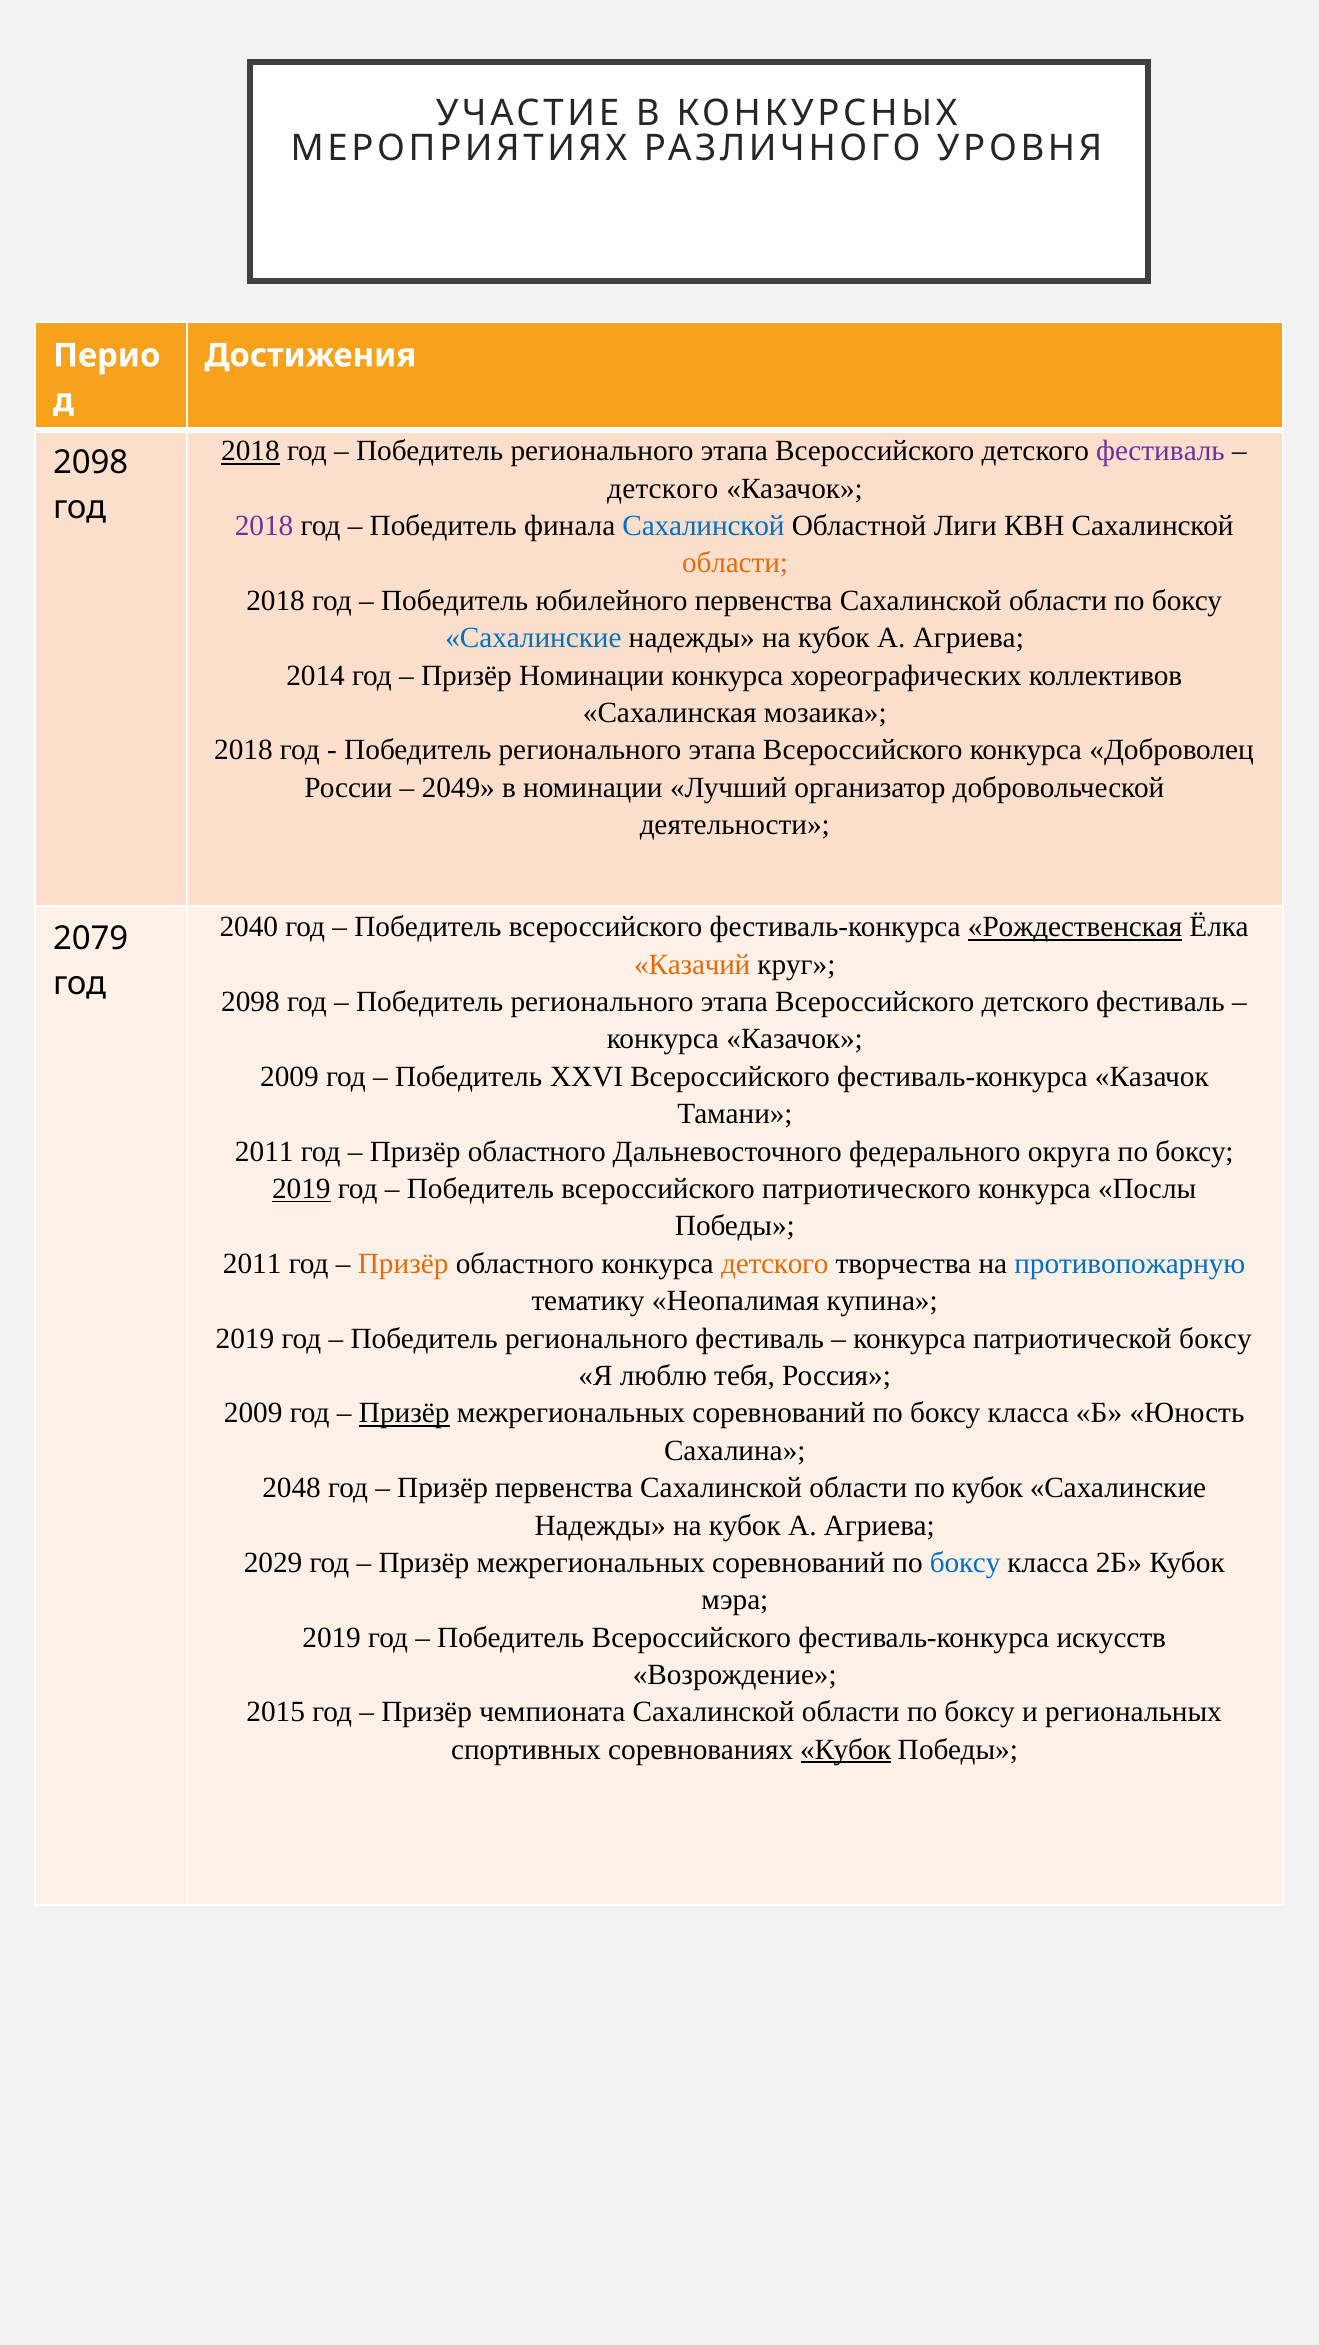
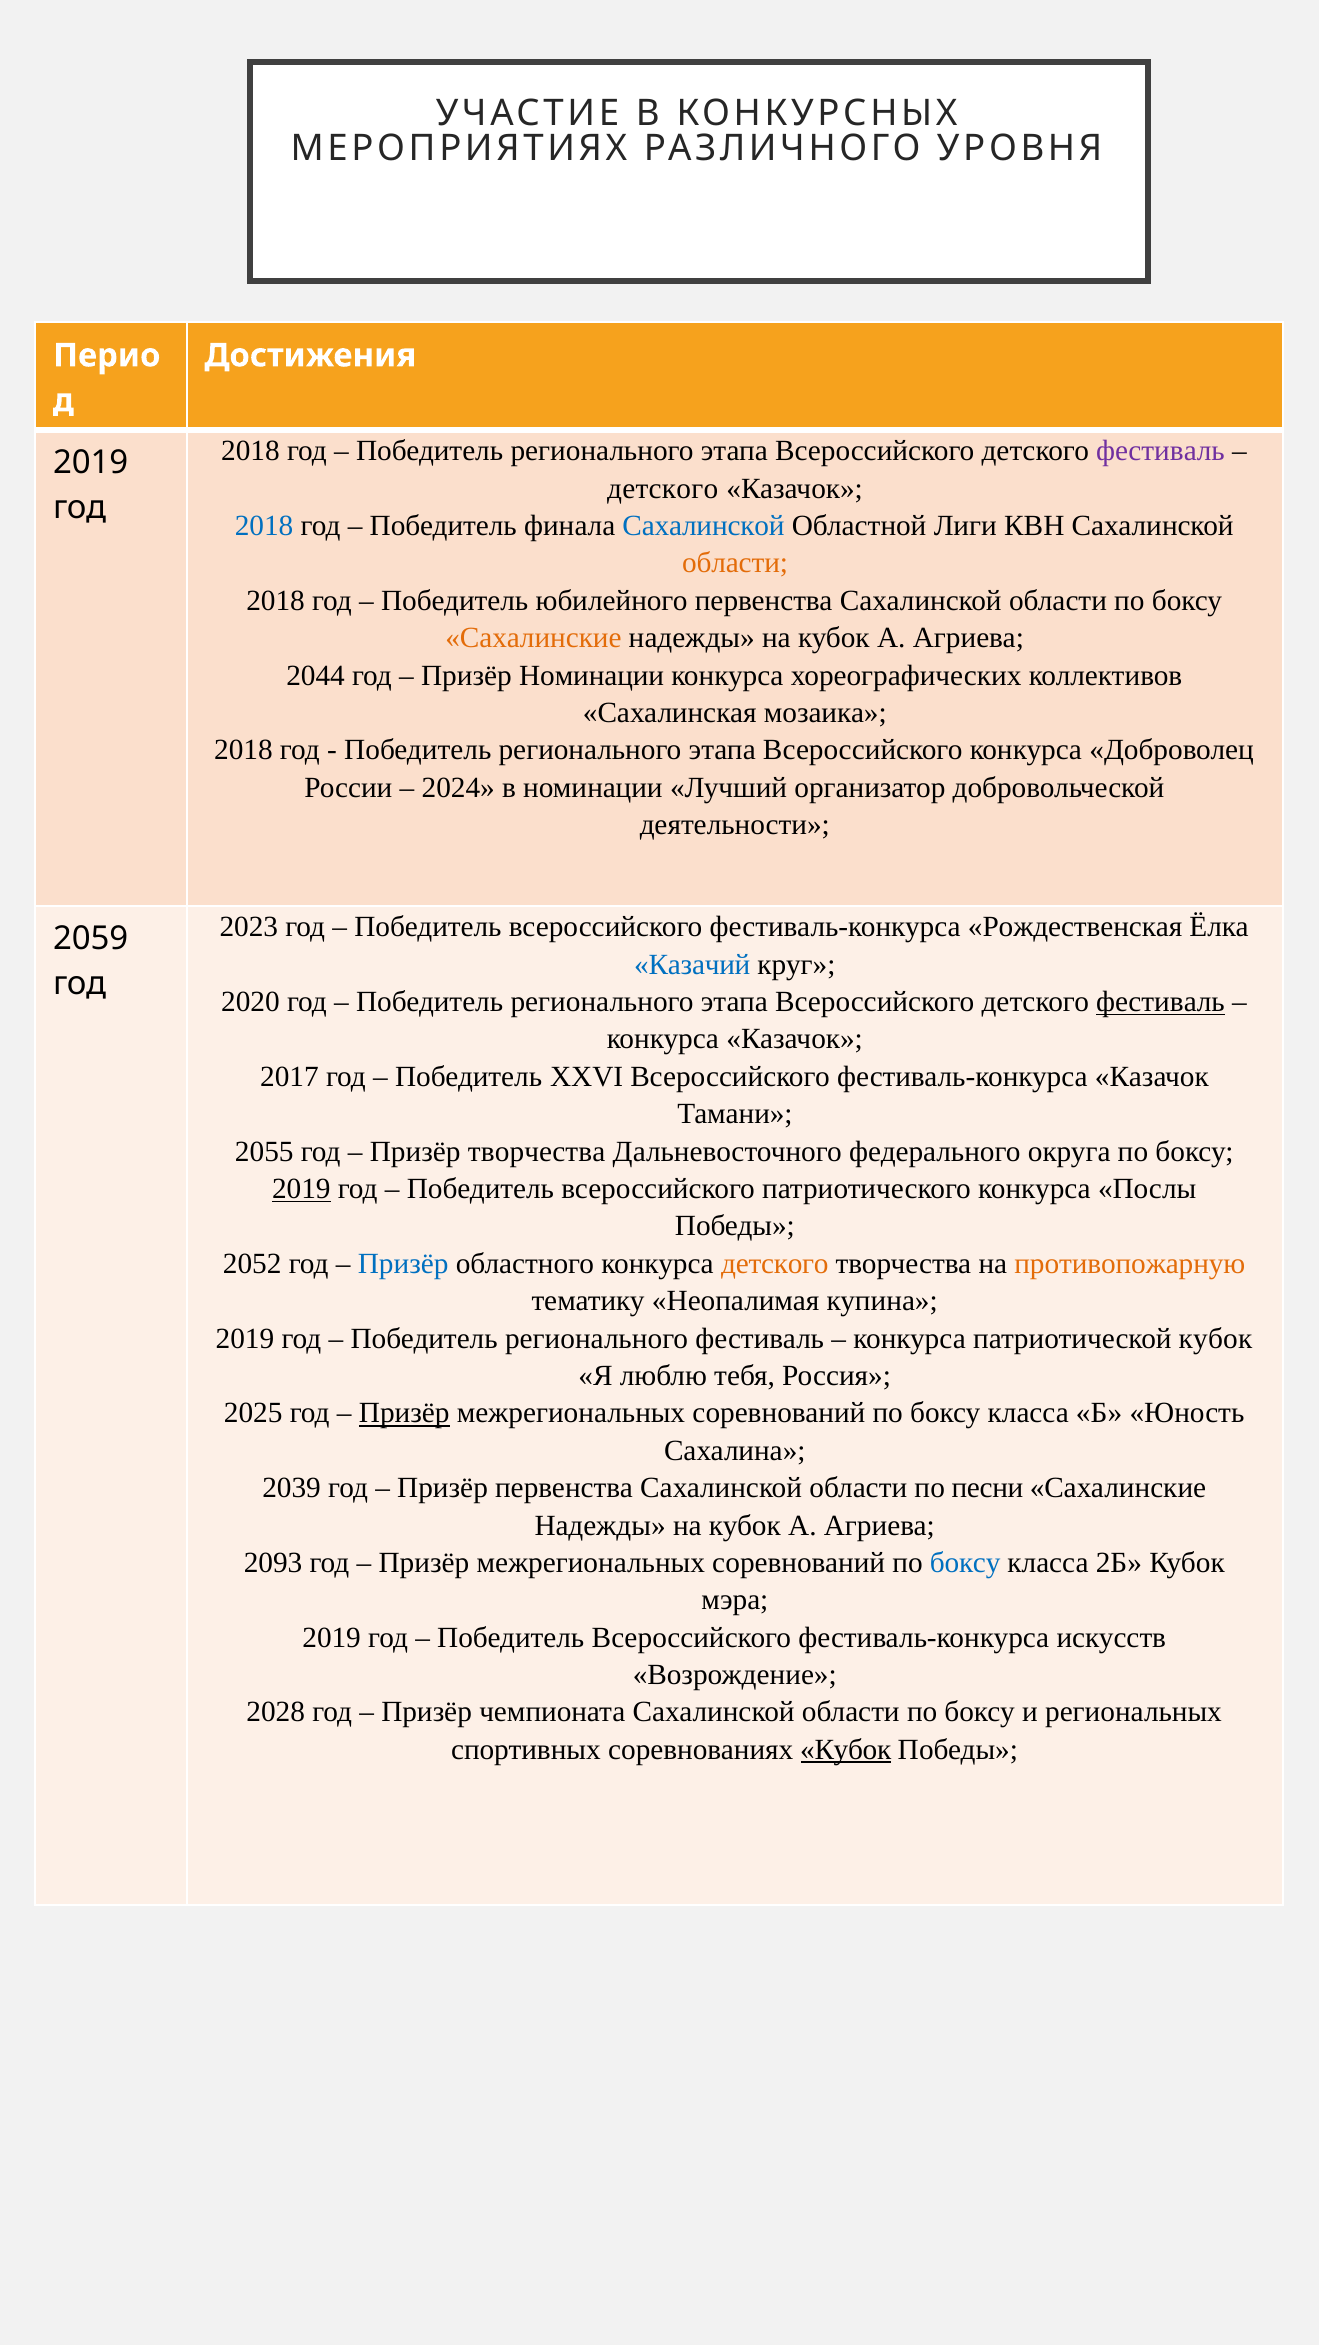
2018 at (250, 451) underline: present -> none
2098 at (91, 463): 2098 -> 2019
2018 at (264, 526) colour: purple -> blue
Сахалинские at (533, 638) colour: blue -> orange
2014: 2014 -> 2044
2049: 2049 -> 2024
2040: 2040 -> 2023
Рождественская underline: present -> none
2079: 2079 -> 2059
Казачий colour: orange -> blue
2098 at (250, 1002): 2098 -> 2020
фестиваль at (1161, 1002) underline: none -> present
2009 at (289, 1077): 2009 -> 2017
2011 at (264, 1151): 2011 -> 2055
областного at (537, 1151): областного -> творчества
2011 at (252, 1264): 2011 -> 2052
Призёр at (403, 1264) colour: orange -> blue
противопожарную colour: blue -> orange
патриотической боксу: боксу -> кубок
2009 at (253, 1413): 2009 -> 2025
2048: 2048 -> 2039
по кубок: кубок -> песни
2029: 2029 -> 2093
2015: 2015 -> 2028
